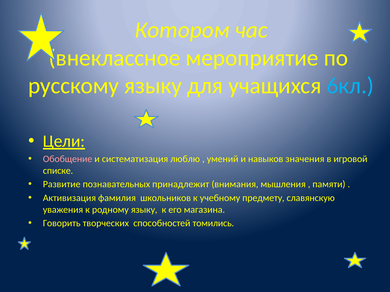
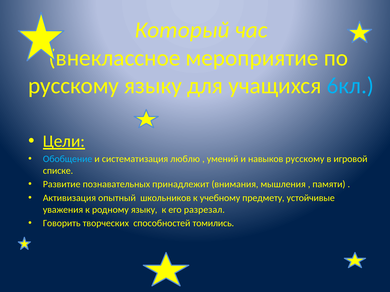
Котором: Котором -> Который
Обобщение colour: pink -> light blue
навыков значения: значения -> русскому
фамилия: фамилия -> опытный
славянскую: славянскую -> устойчивые
магазина: магазина -> разрезал
